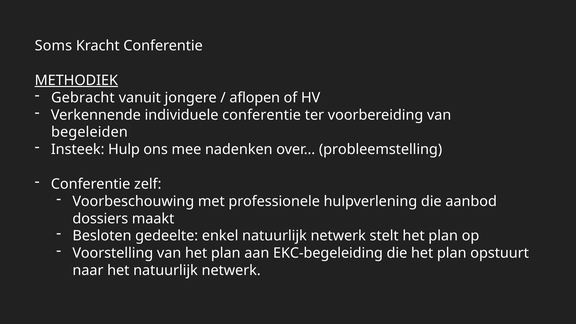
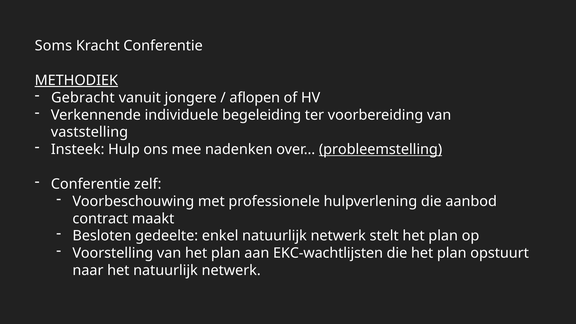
individuele conferentie: conferentie -> begeleiding
begeleiden: begeleiden -> vaststelling
probleemstelling underline: none -> present
dossiers: dossiers -> contract
EKC-begeleiding: EKC-begeleiding -> EKC-wachtlijsten
